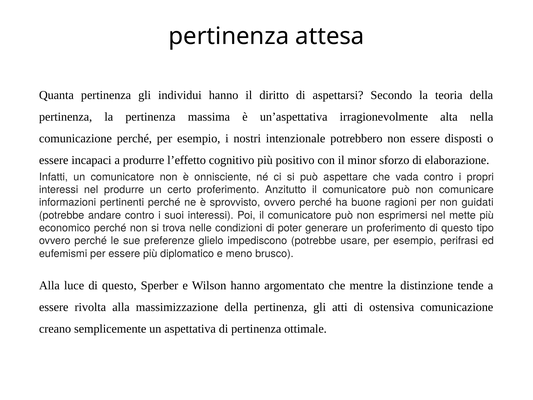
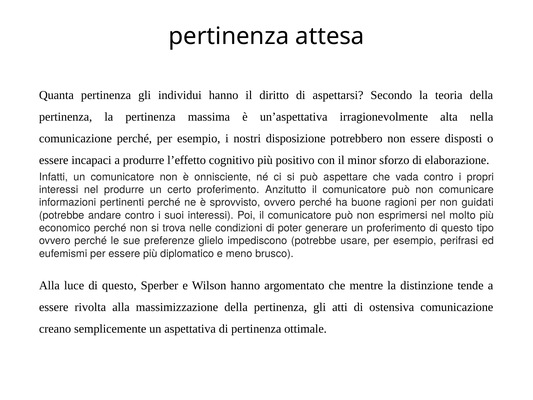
intenzionale: intenzionale -> disposizione
mette: mette -> molto
